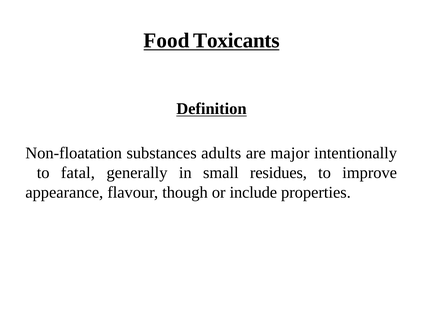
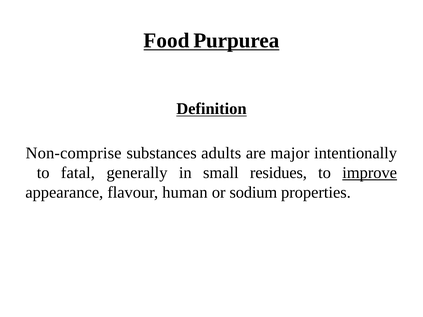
Toxicants: Toxicants -> Purpurea
Non-floatation: Non-floatation -> Non-comprise
improve underline: none -> present
though: though -> human
include: include -> sodium
